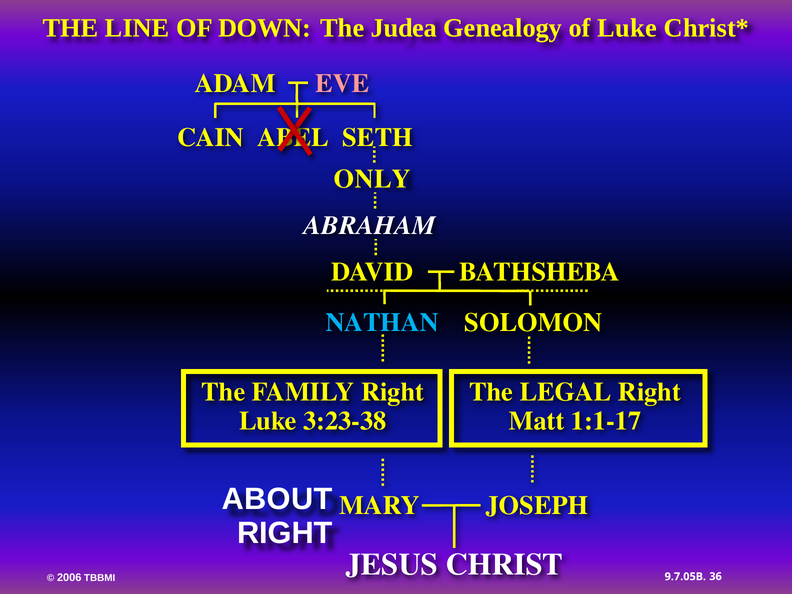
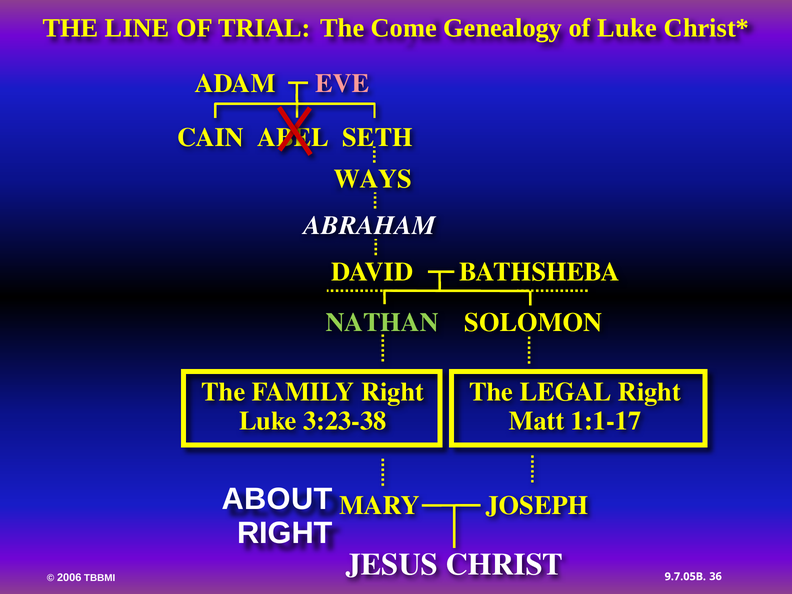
DOWN: DOWN -> TRIAL
Judea: Judea -> Come
ONLY: ONLY -> WAYS
NATHAN colour: light blue -> light green
